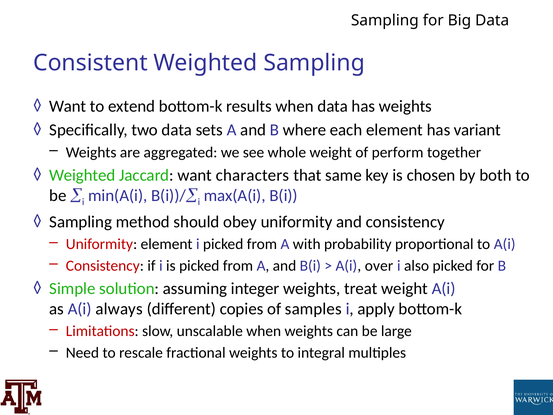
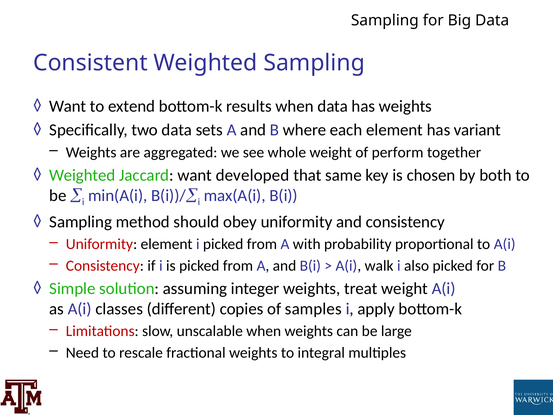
characters: characters -> developed
over: over -> walk
always: always -> classes
